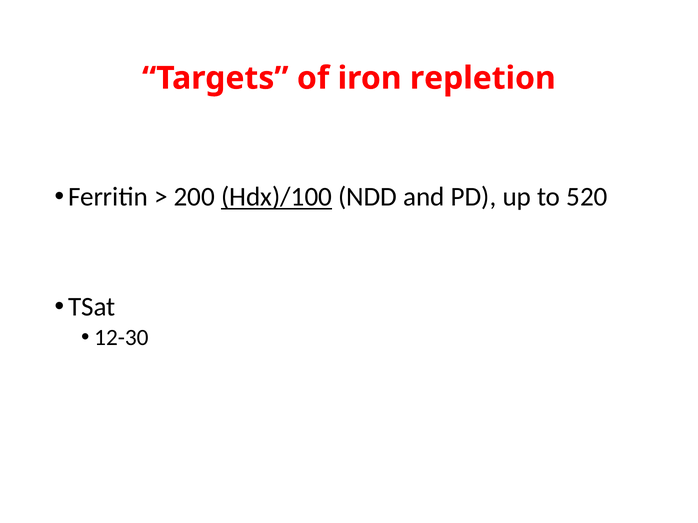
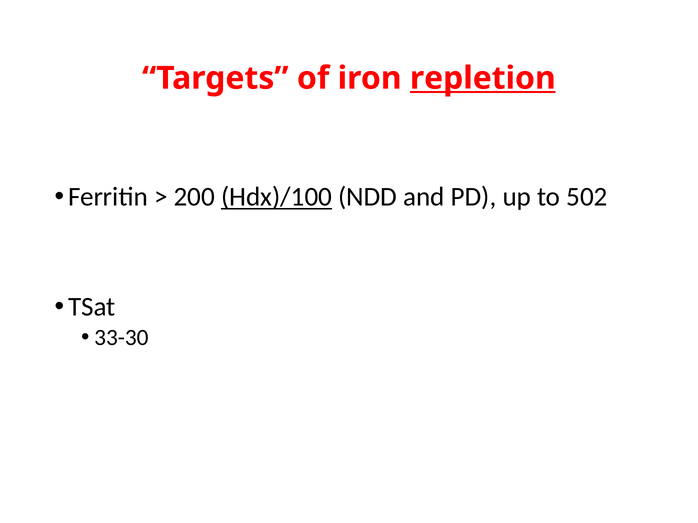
repletion underline: none -> present
520: 520 -> 502
12-30: 12-30 -> 33-30
